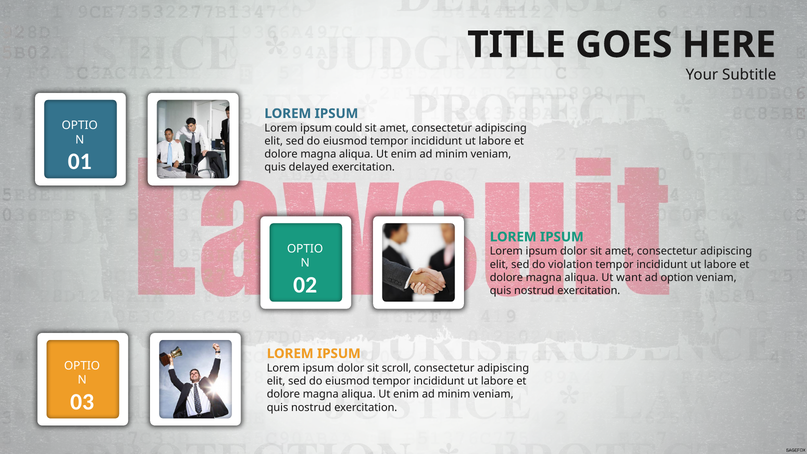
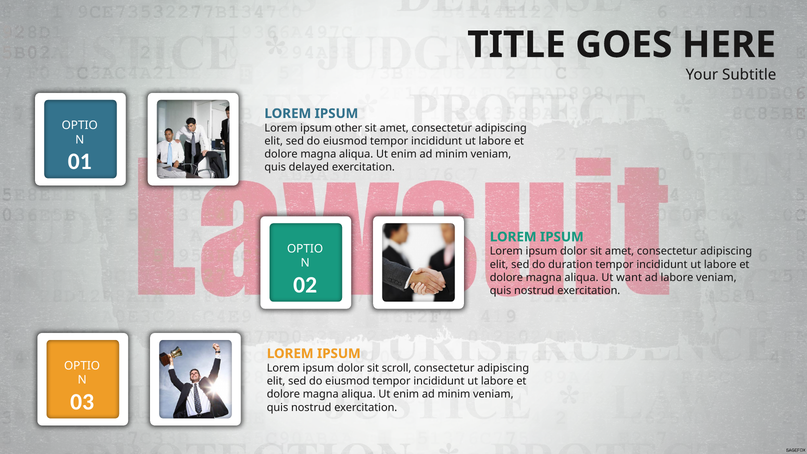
could: could -> other
violation: violation -> duration
ad option: option -> labore
